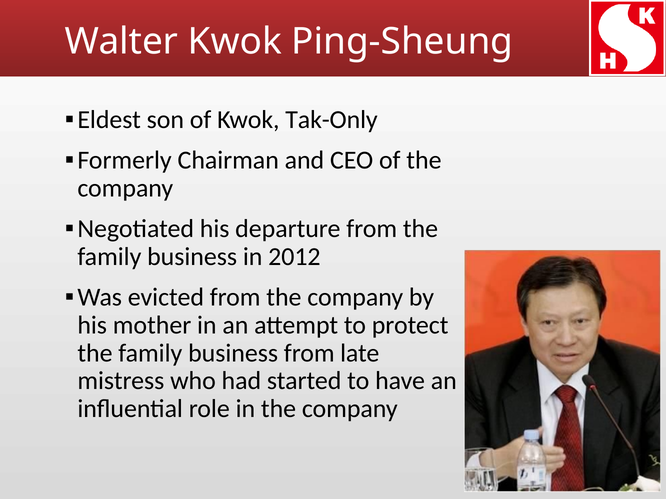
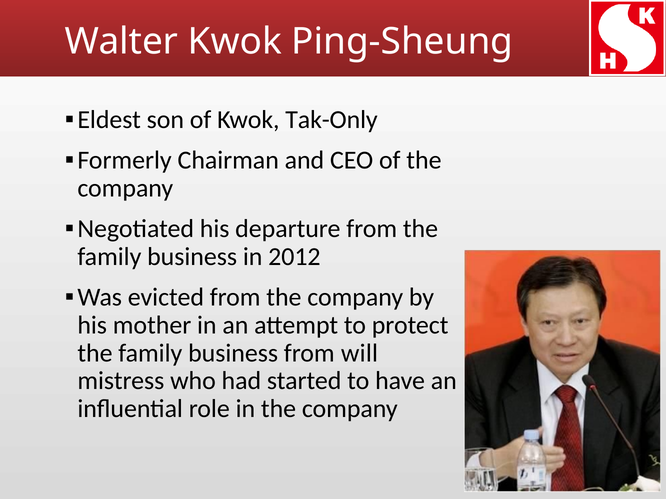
late: late -> will
